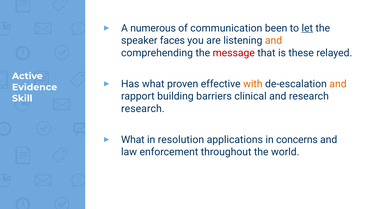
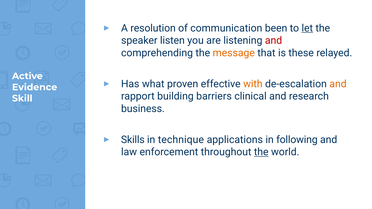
numerous: numerous -> resolution
faces: faces -> listen
and at (274, 41) colour: orange -> red
message colour: red -> orange
research at (143, 109): research -> business
What at (133, 140): What -> Skills
resolution: resolution -> technique
concerns: concerns -> following
the at (261, 152) underline: none -> present
